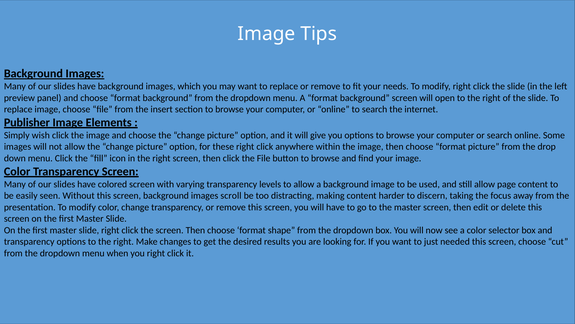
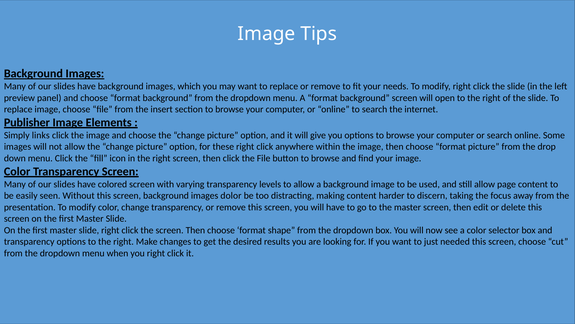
wish: wish -> links
scroll: scroll -> dolor
